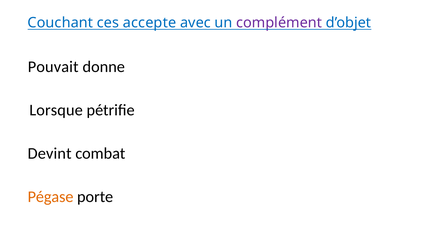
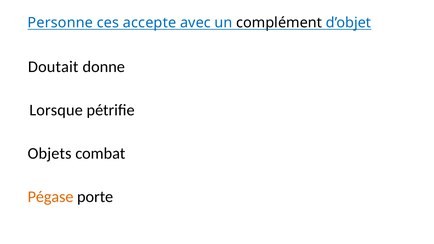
Couchant: Couchant -> Personne
complément colour: purple -> black
Pouvait: Pouvait -> Doutait
Devint: Devint -> Objets
